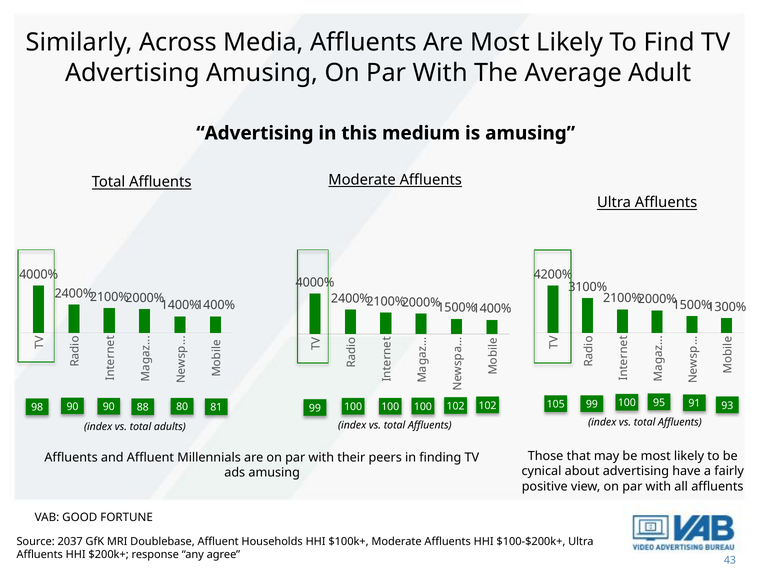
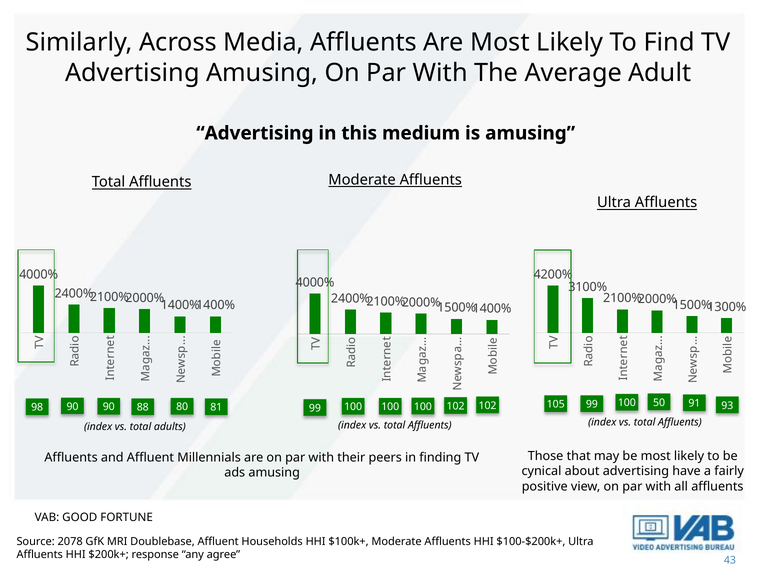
95: 95 -> 50
2037: 2037 -> 2078
